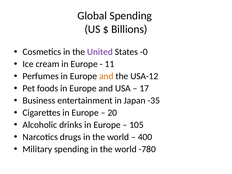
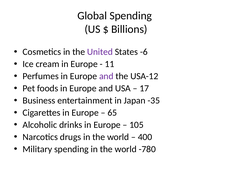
-0: -0 -> -6
and at (106, 76) colour: orange -> purple
20: 20 -> 65
